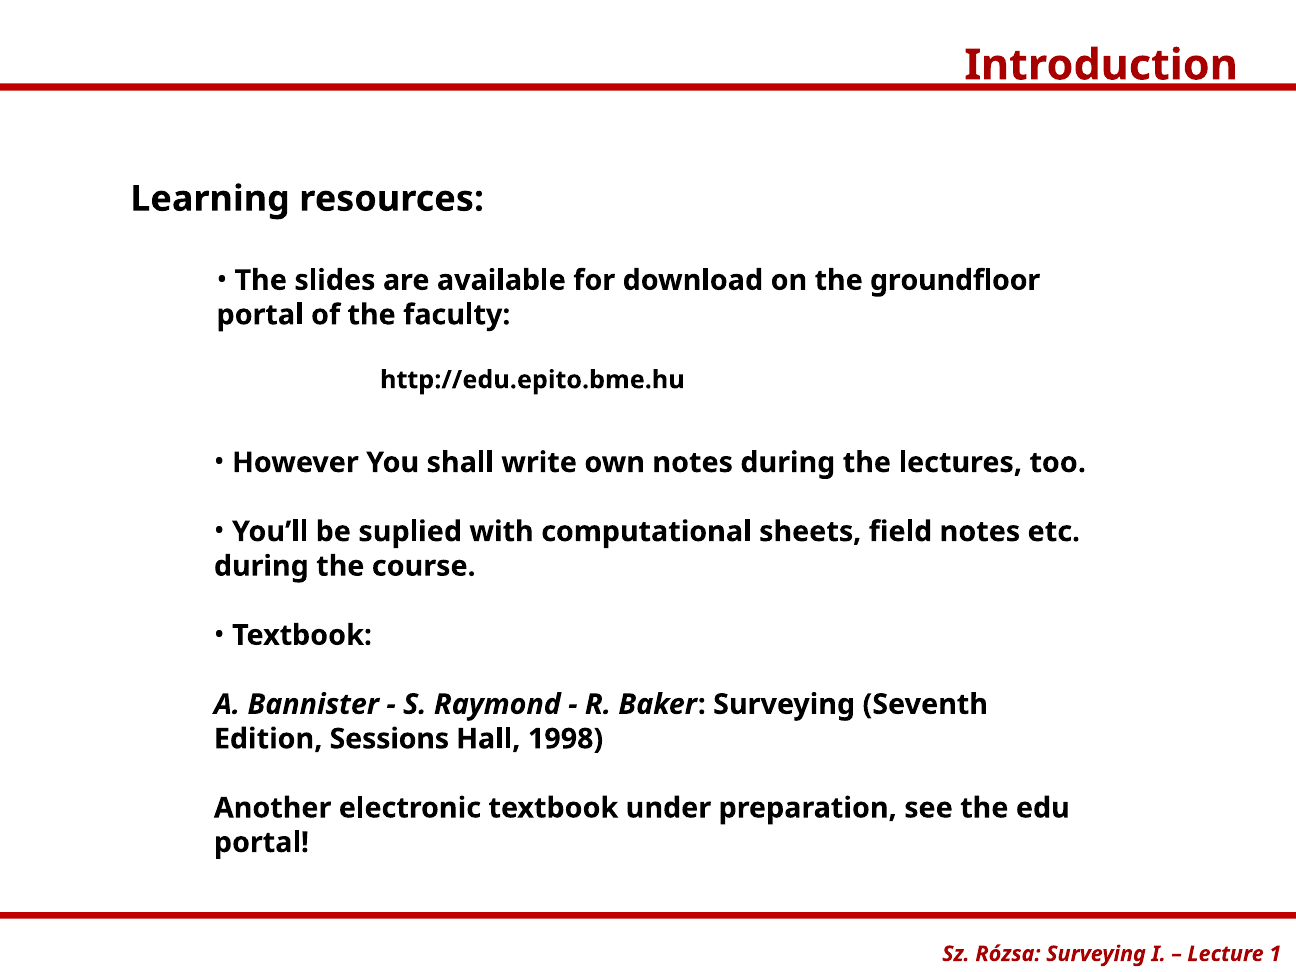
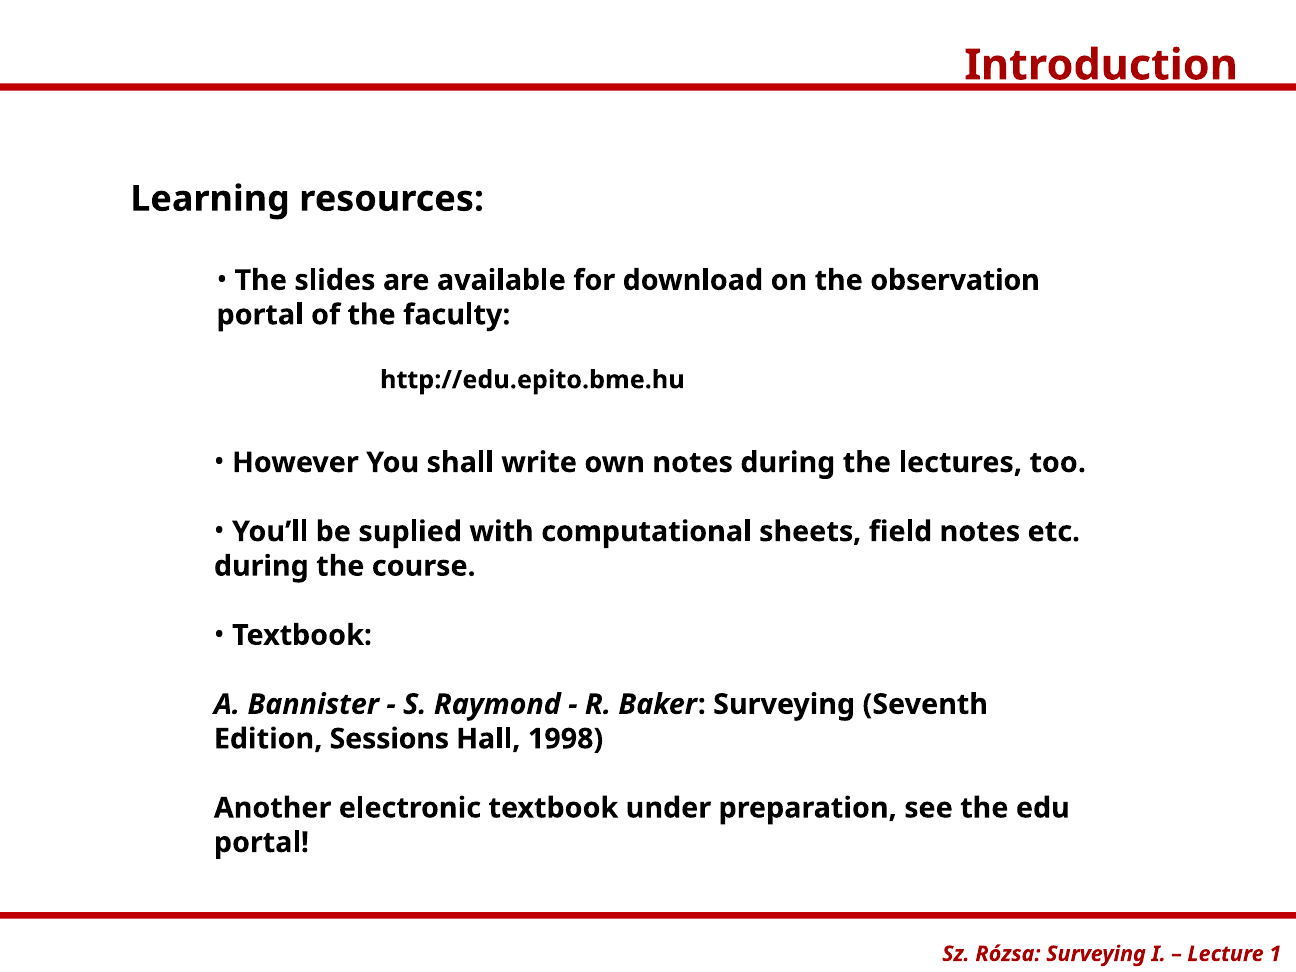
groundfloor: groundfloor -> observation
